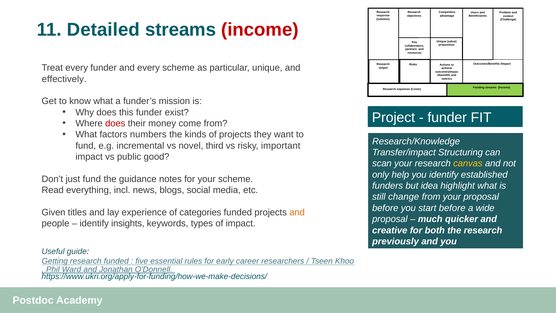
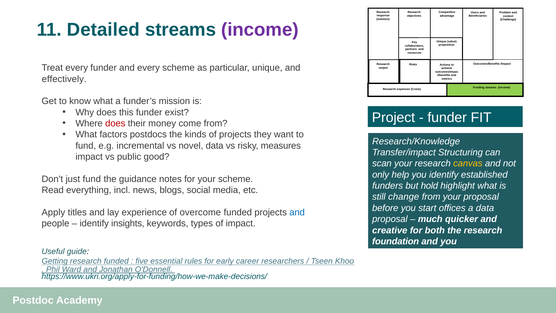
income at (260, 30) colour: red -> purple
numbers: numbers -> postdocs
novel third: third -> data
important: important -> measures
idea: idea -> hold
start before: before -> offices
a wide: wide -> data
Given: Given -> Apply
categories: categories -> overcome
and at (297, 212) colour: orange -> blue
previously: previously -> foundation
